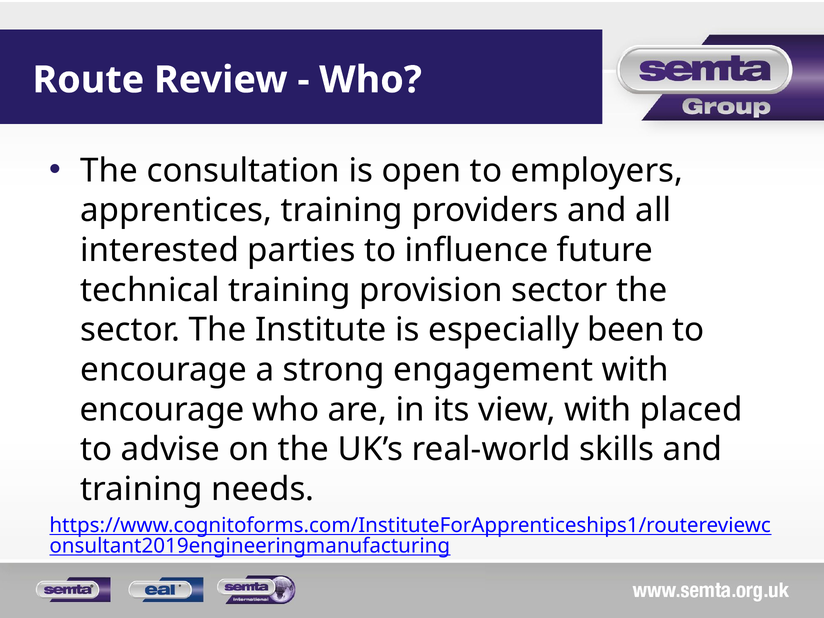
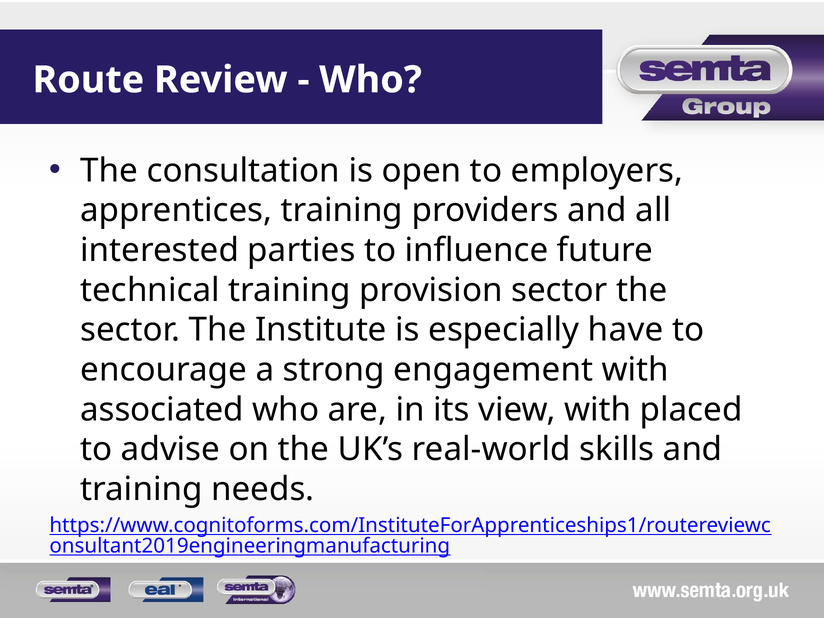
been: been -> have
encourage at (162, 410): encourage -> associated
